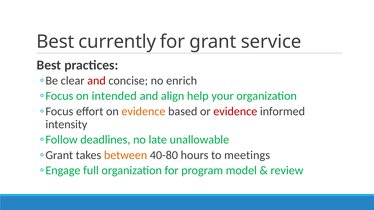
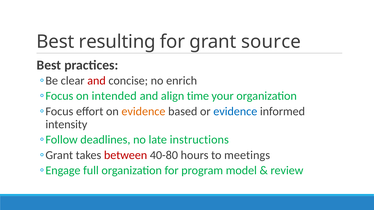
currently: currently -> resulting
service: service -> source
help: help -> time
evidence at (235, 112) colour: red -> blue
unallowable: unallowable -> instructions
between colour: orange -> red
